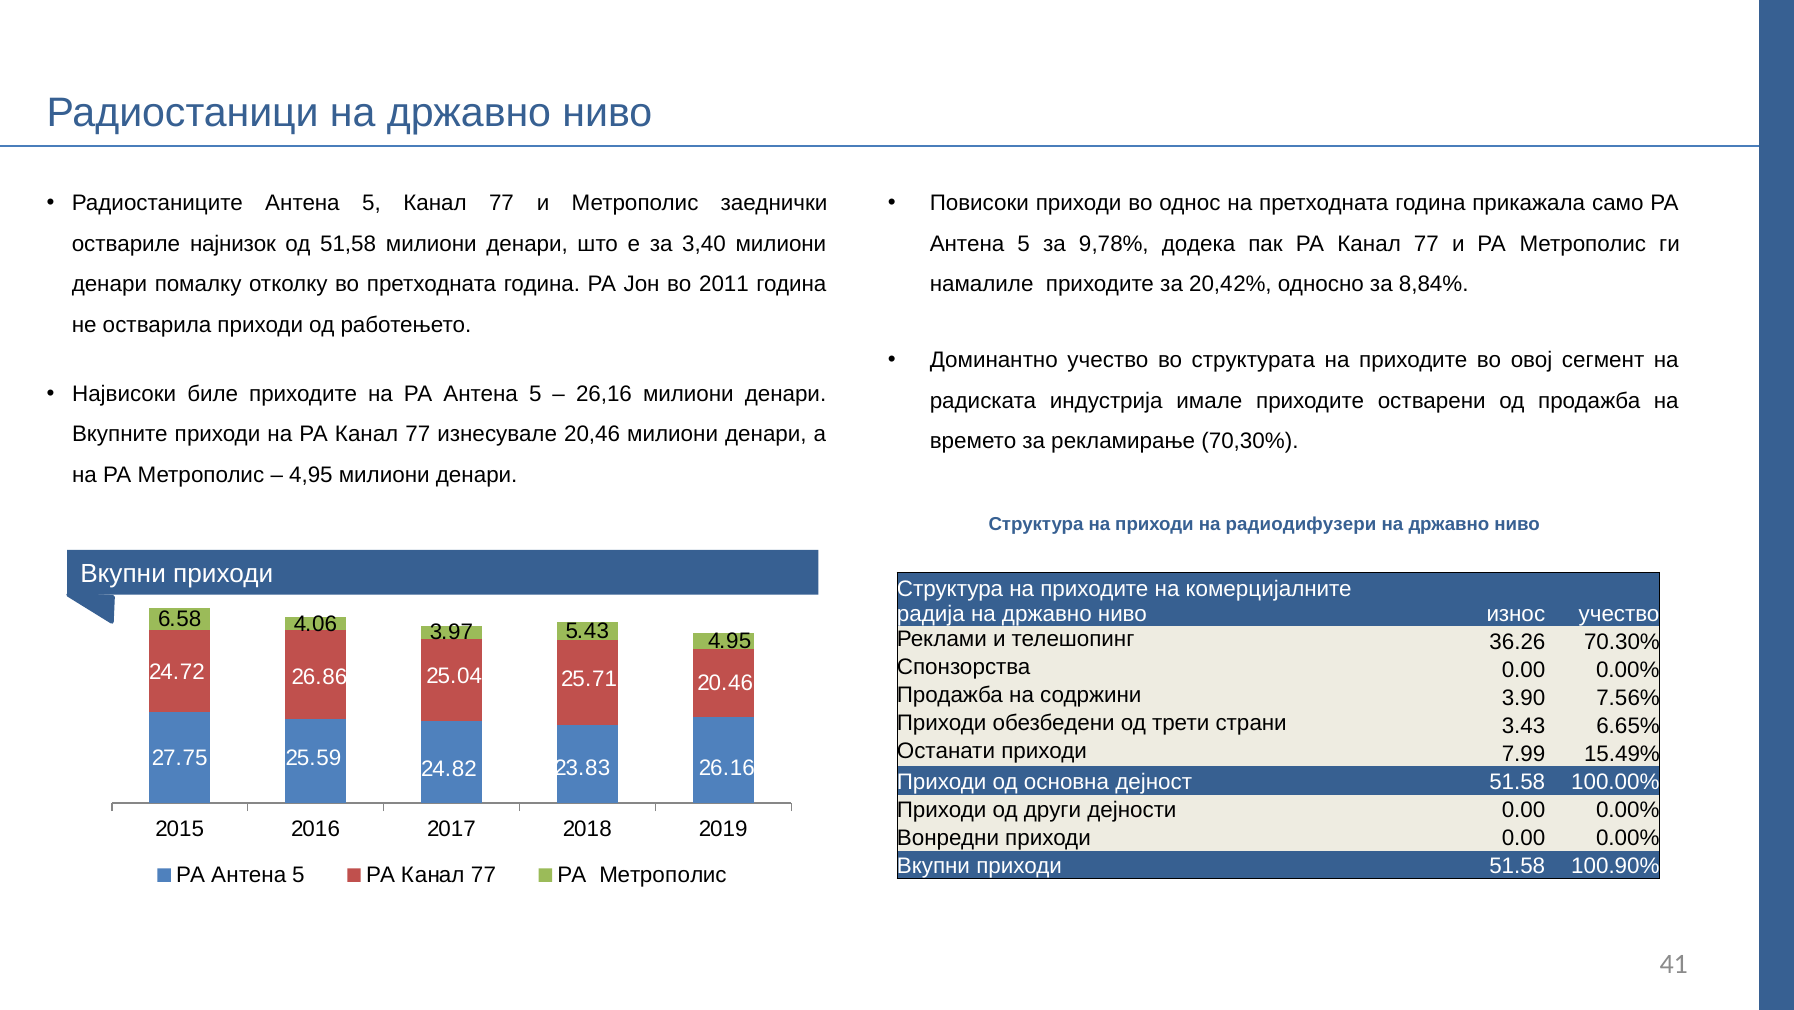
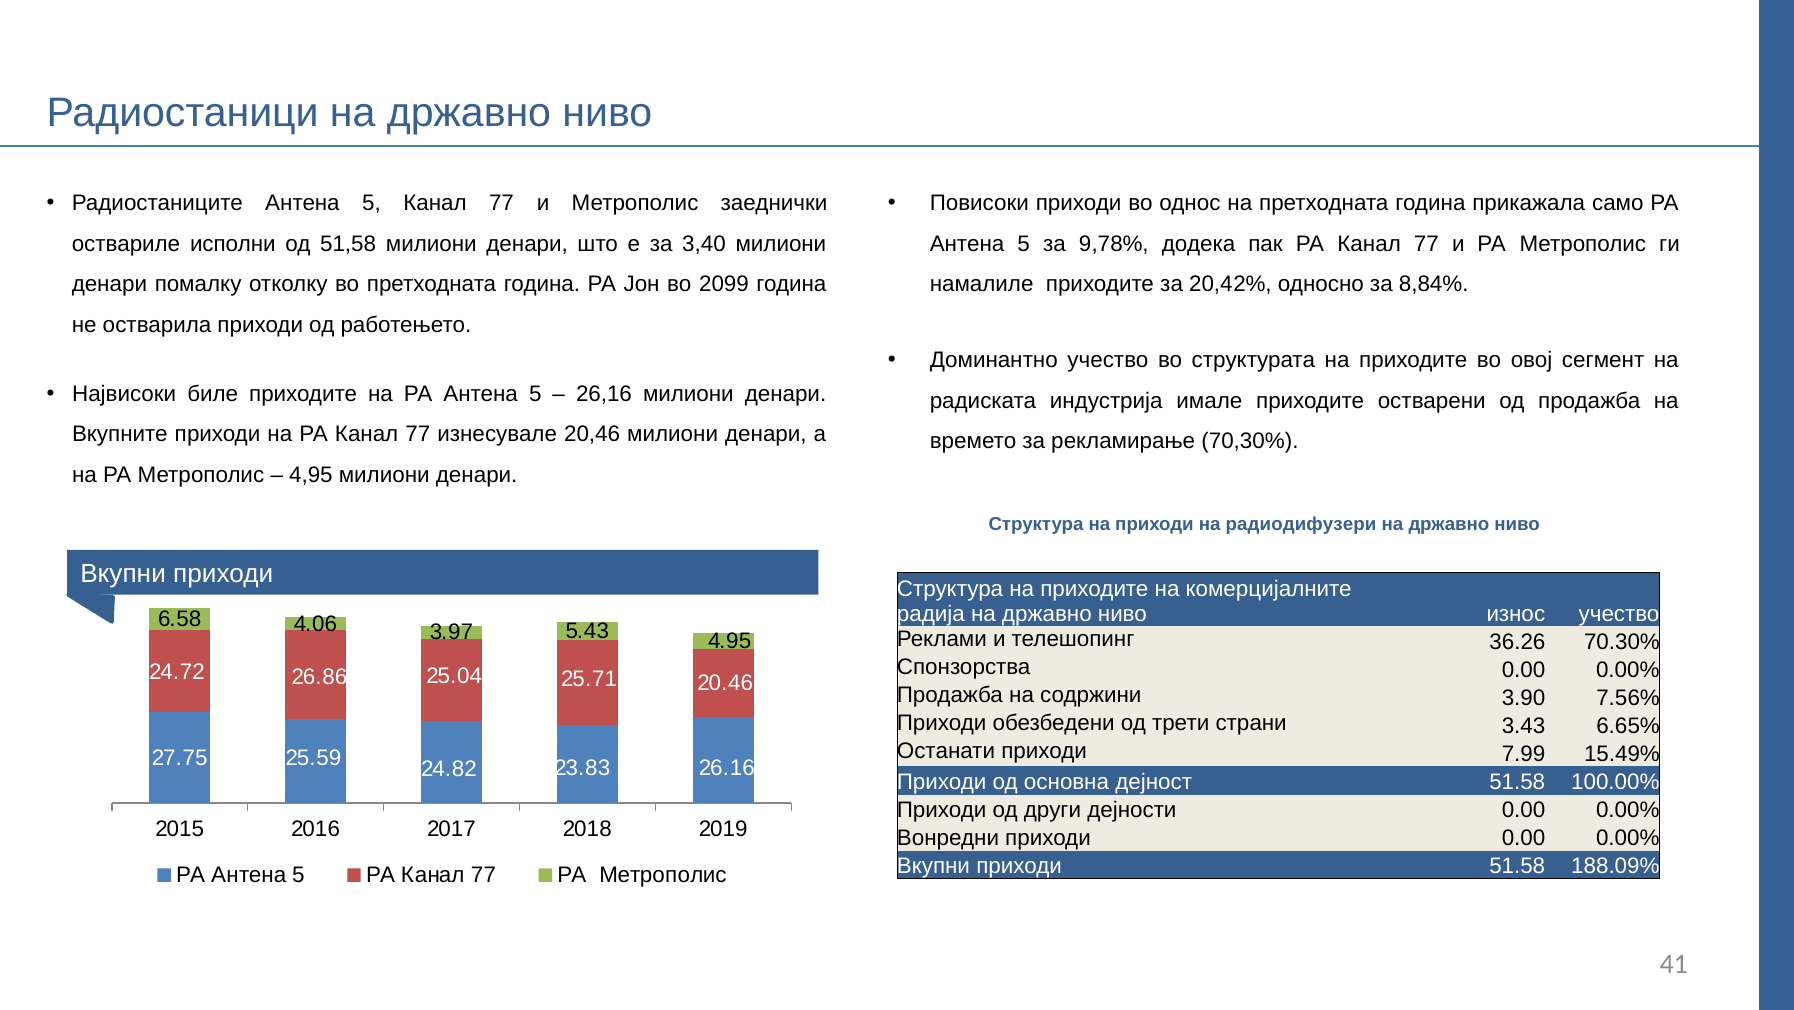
најнизок: најнизок -> исполни
2011: 2011 -> 2099
100.90%: 100.90% -> 188.09%
